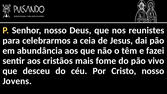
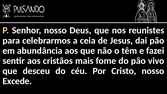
Jovens: Jovens -> Excede
